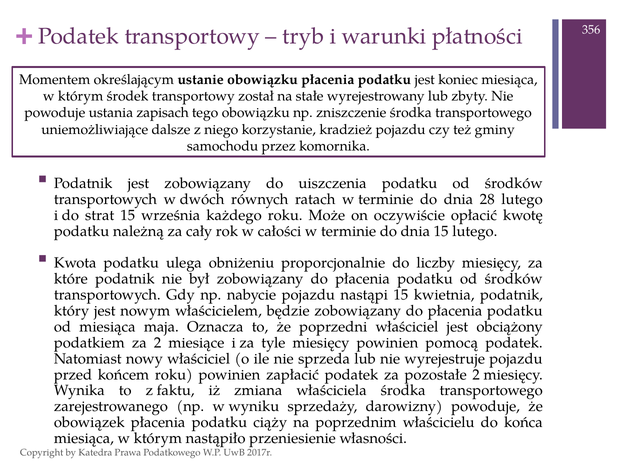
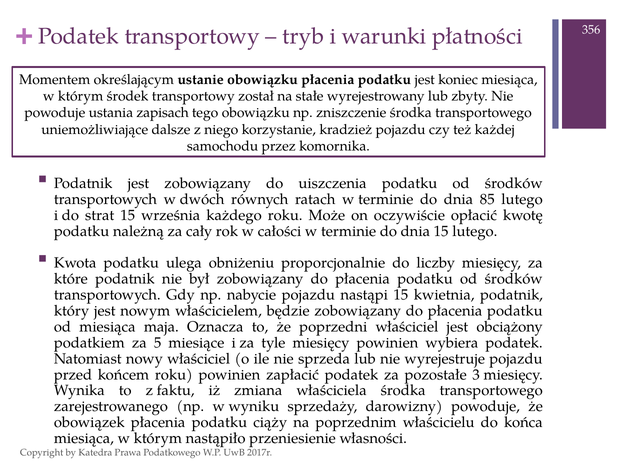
gminy: gminy -> każdej
28: 28 -> 85
za 2: 2 -> 5
pomocą: pomocą -> wybiera
pozostałe 2: 2 -> 3
